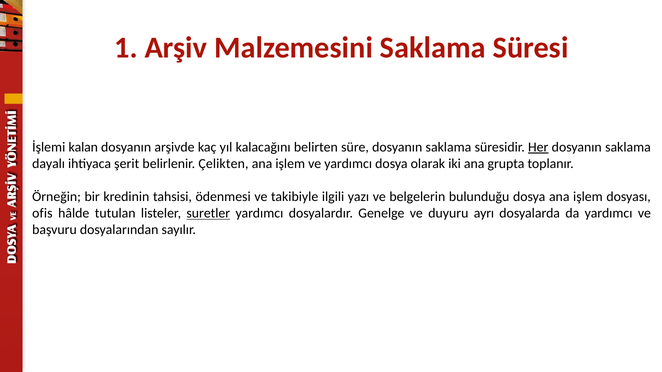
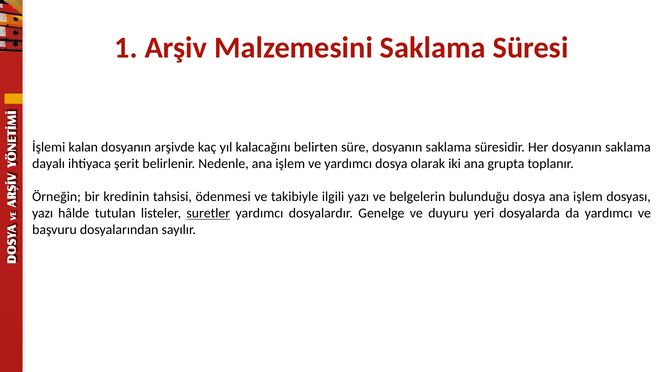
Her underline: present -> none
Çelikten: Çelikten -> Nedenle
ofis at (42, 214): ofis -> yazı
ayrı: ayrı -> yeri
